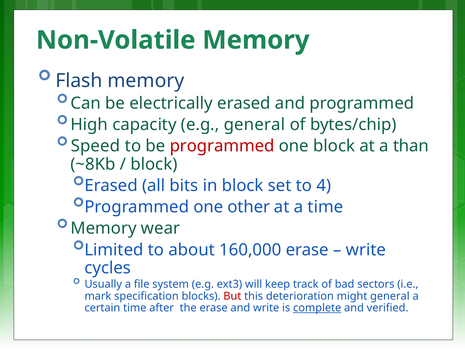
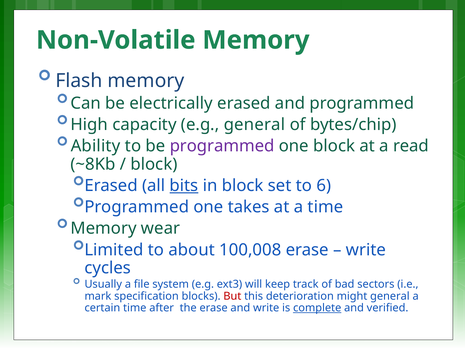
Speed: Speed -> Ability
programmed at (222, 146) colour: red -> purple
than: than -> read
bits underline: none -> present
4: 4 -> 6
other: other -> takes
160,000: 160,000 -> 100,008
